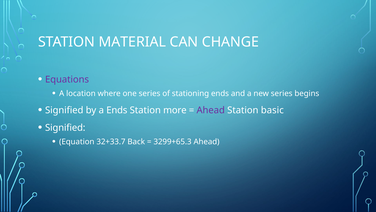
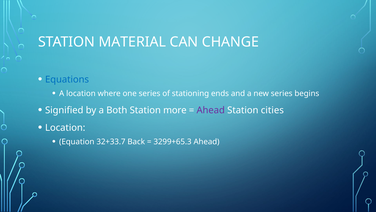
Equations colour: purple -> blue
a Ends: Ends -> Both
basic: basic -> cities
Signified at (65, 127): Signified -> Location
